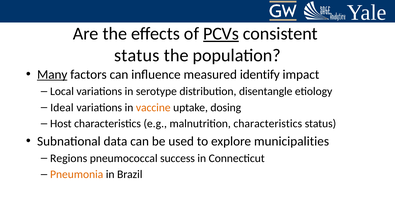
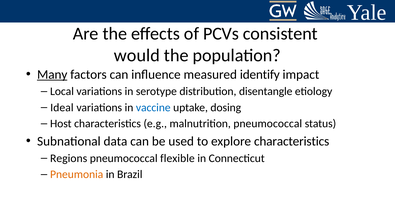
PCVs underline: present -> none
status at (137, 55): status -> would
vaccine colour: orange -> blue
malnutrition characteristics: characteristics -> pneumococcal
explore municipalities: municipalities -> characteristics
success: success -> flexible
